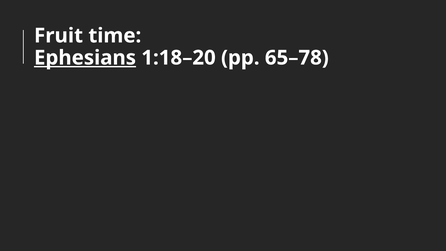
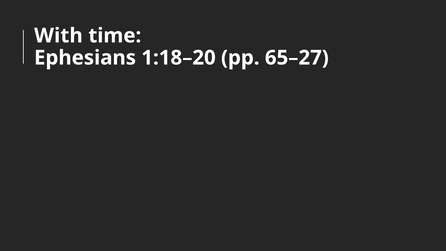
Fruit: Fruit -> With
Ephesians underline: present -> none
65–78: 65–78 -> 65–27
